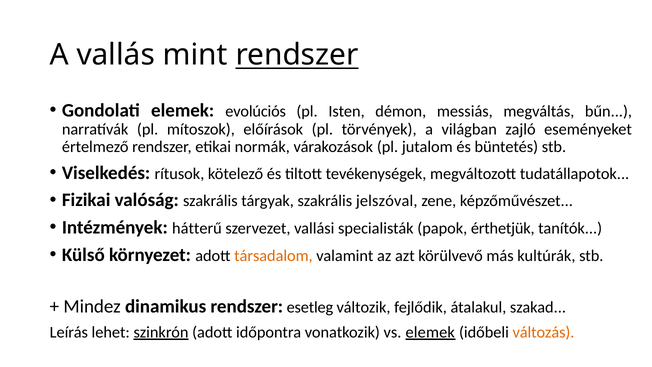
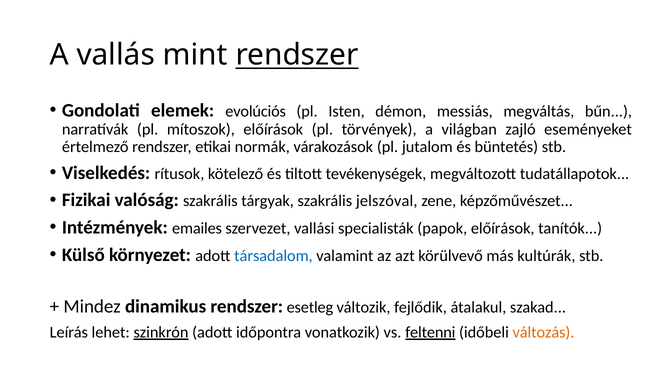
hátterű: hátterű -> emailes
papok érthetjük: érthetjük -> előírások
társadalom colour: orange -> blue
vs elemek: elemek -> feltenni
